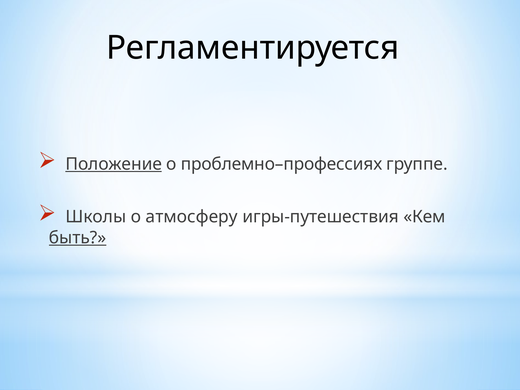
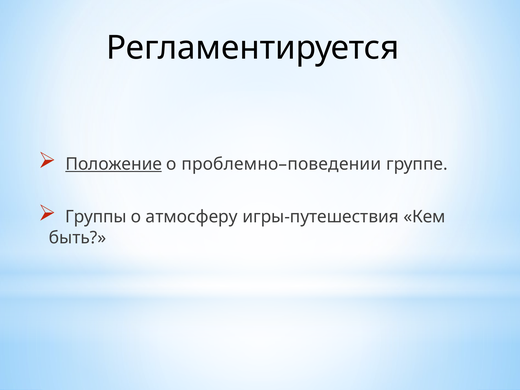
проблемно–профессиях: проблемно–профессиях -> проблемно–поведении
Школы: Школы -> Группы
быть underline: present -> none
